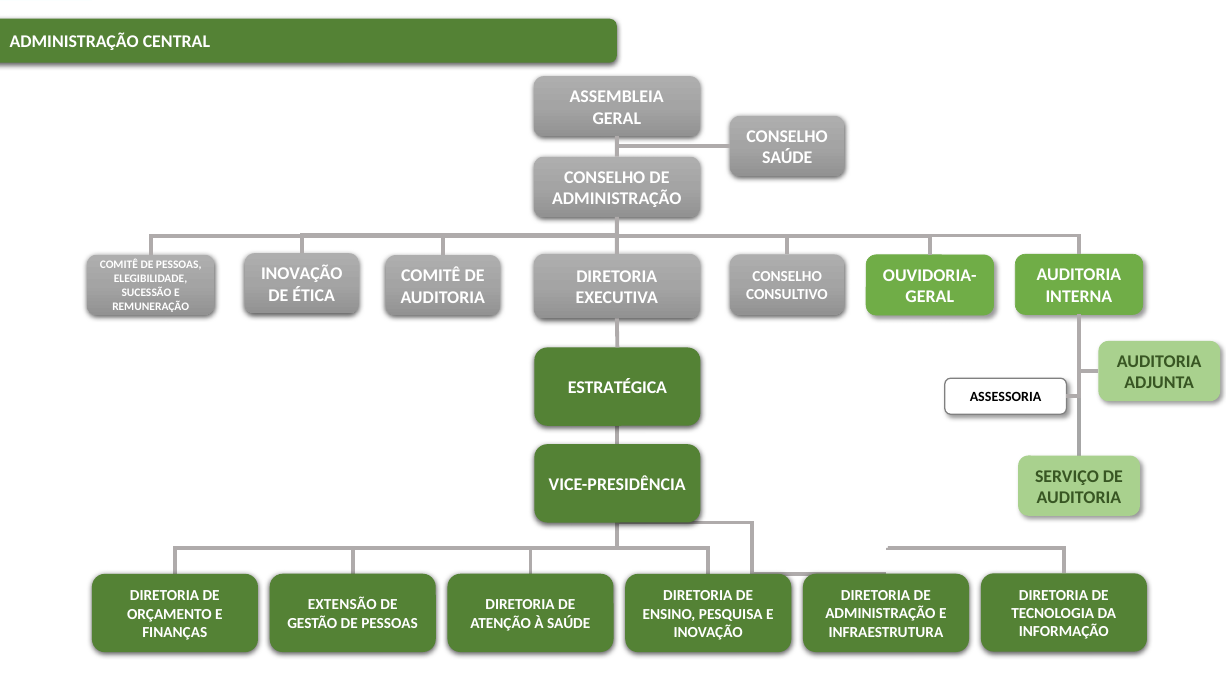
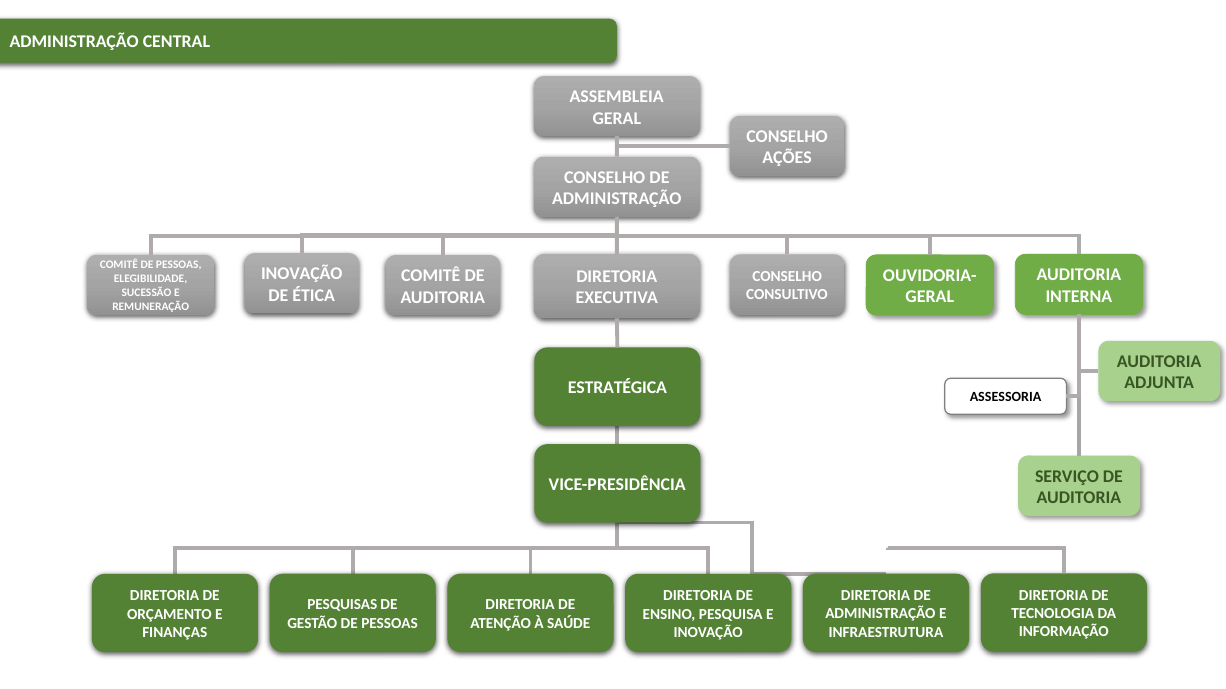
SAÚDE at (787, 158): SAÚDE -> AÇÕES
EXTENSÃO: EXTENSÃO -> PESQUISAS
